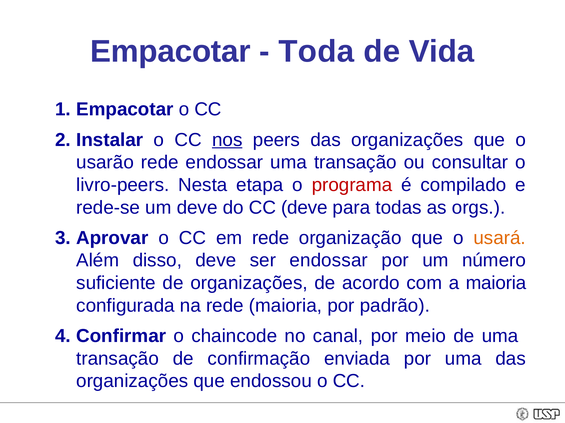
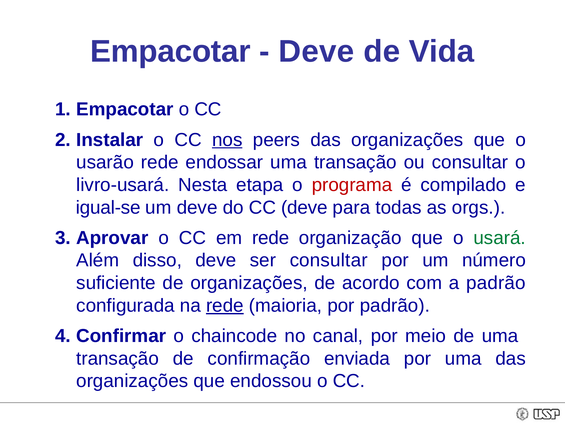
Toda at (316, 52): Toda -> Deve
livro-peers: livro-peers -> livro-usará
rede-se: rede-se -> igual-se
usará colour: orange -> green
ser endossar: endossar -> consultar
a maioria: maioria -> padrão
rede at (225, 306) underline: none -> present
